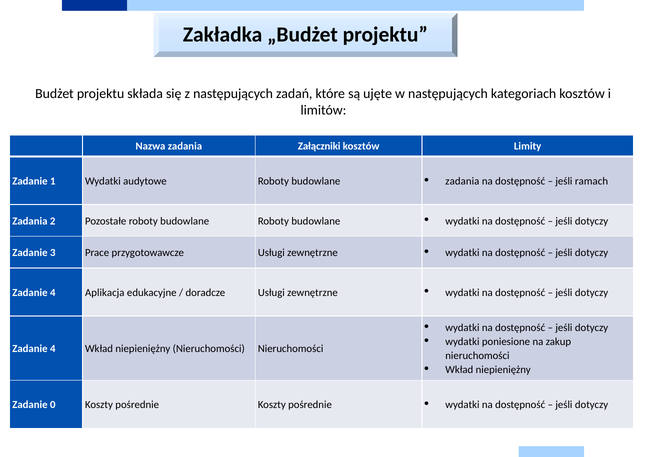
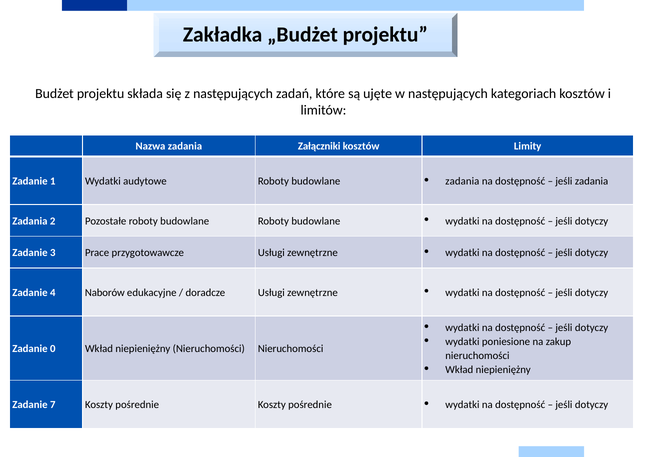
jeśli ramach: ramach -> zadania
Aplikacja: Aplikacja -> Naborów
4 at (53, 348): 4 -> 0
0: 0 -> 7
